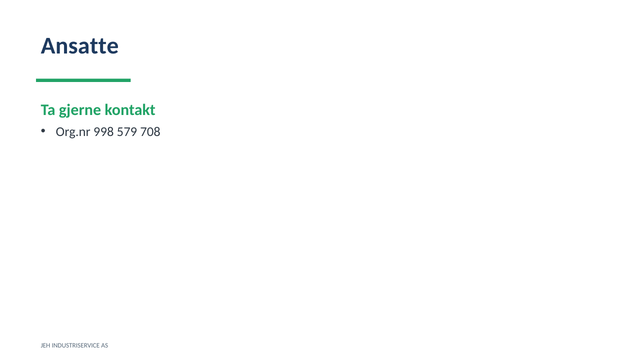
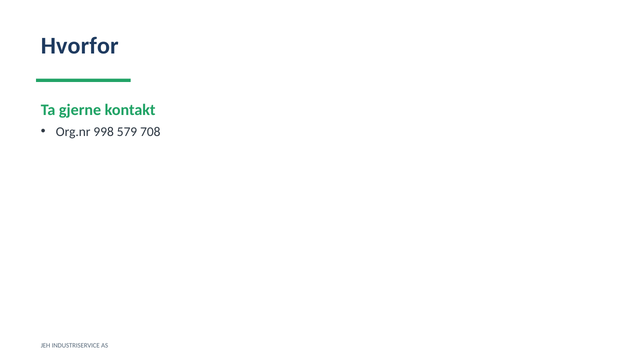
Ansatte: Ansatte -> Hvorfor
